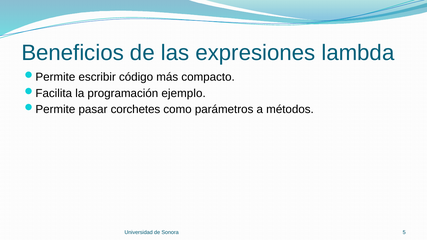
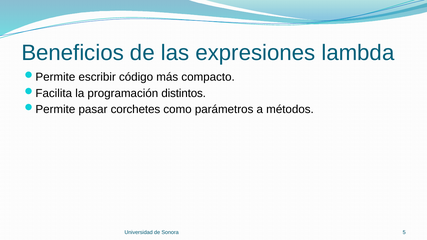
ejemplo: ejemplo -> distintos
